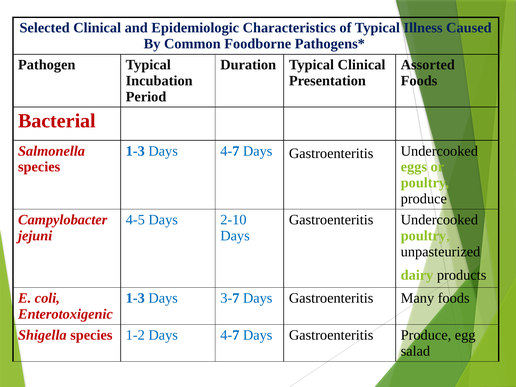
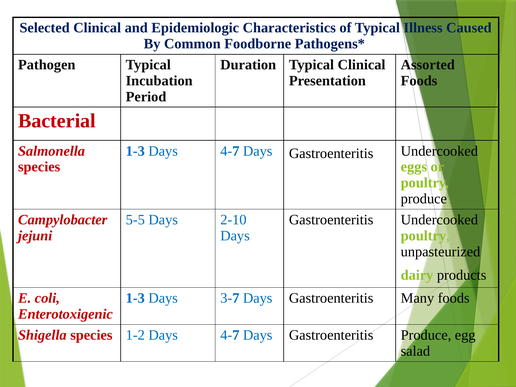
4-5: 4-5 -> 5-5
